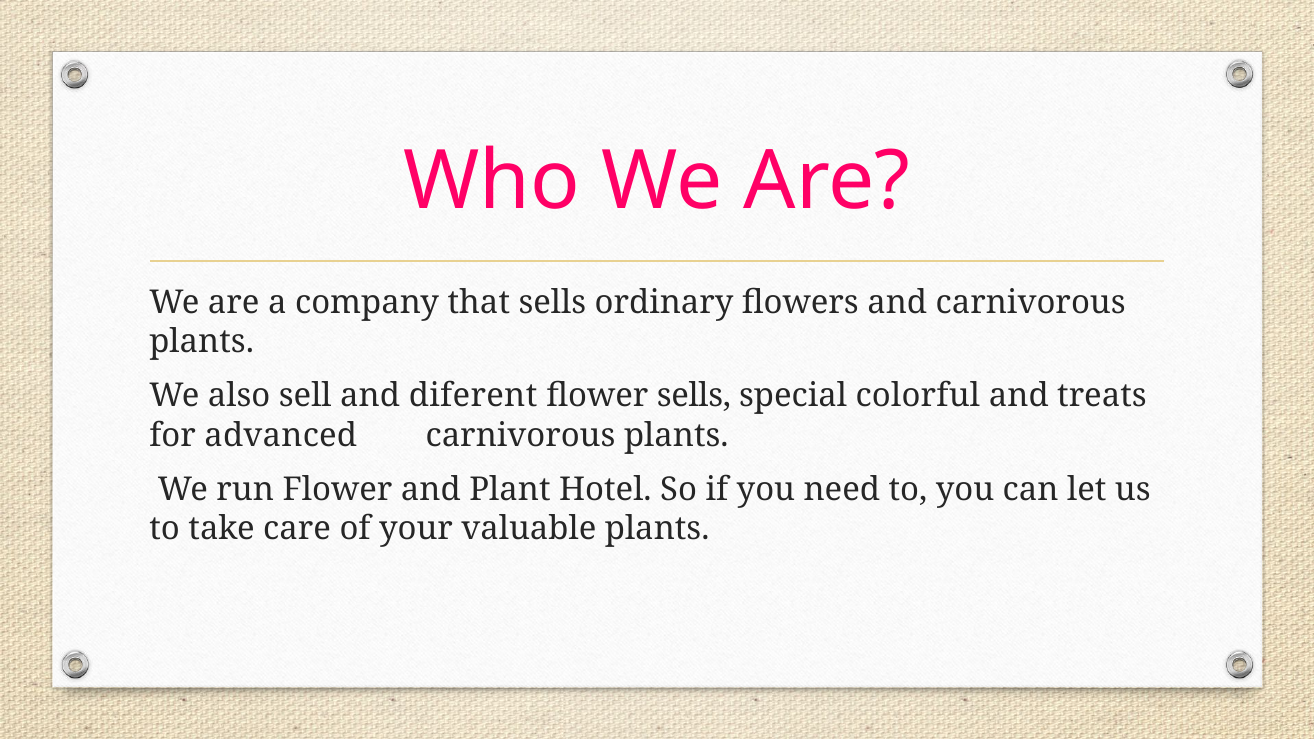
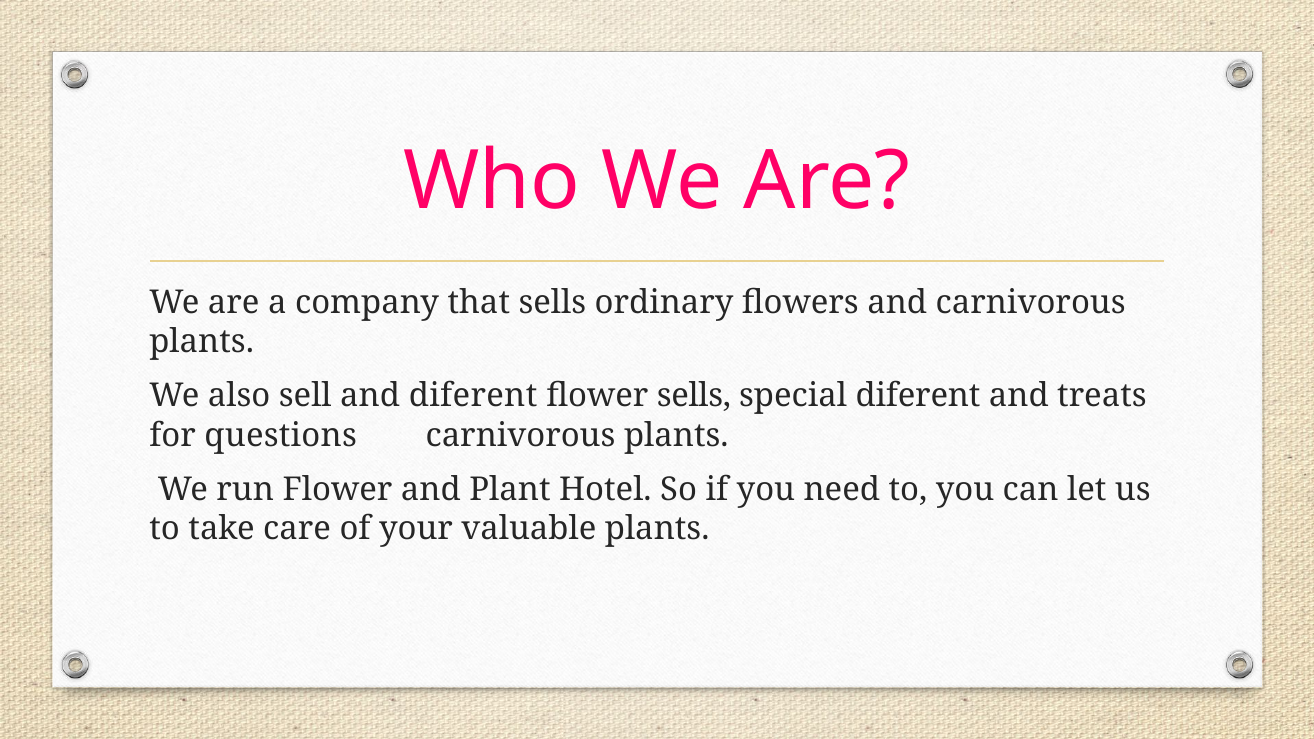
special colorful: colorful -> diferent
advanced: advanced -> questions
